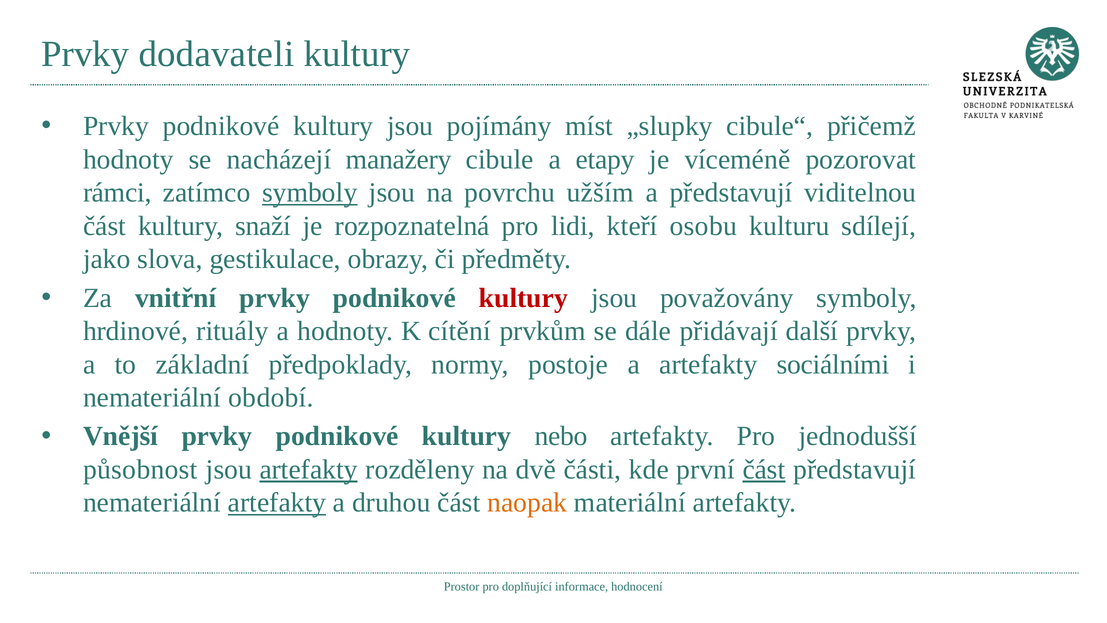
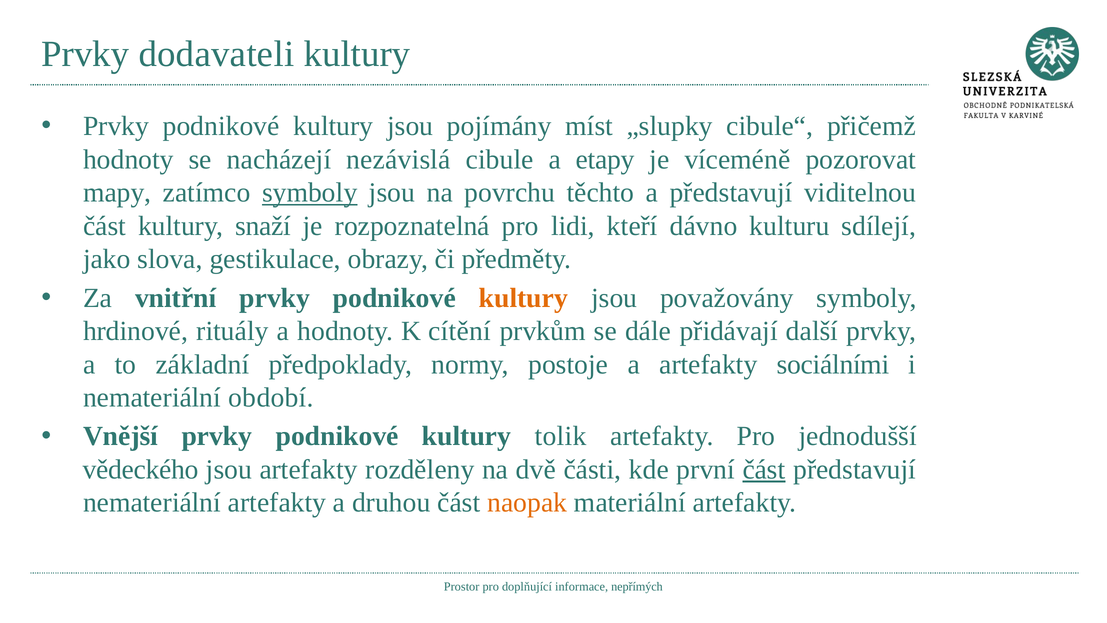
manažery: manažery -> nezávislá
rámci: rámci -> mapy
užším: užším -> těchto
osobu: osobu -> dávno
kultury at (523, 298) colour: red -> orange
nebo: nebo -> tolik
působnost: působnost -> vědeckého
artefakty at (309, 469) underline: present -> none
artefakty at (277, 503) underline: present -> none
hodnocení: hodnocení -> nepřímých
